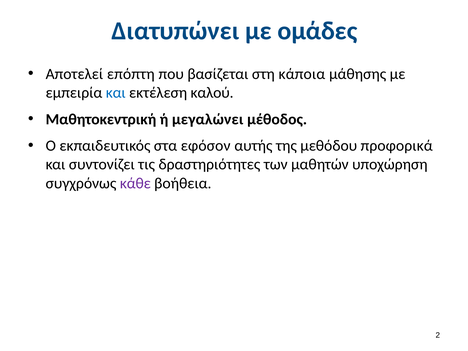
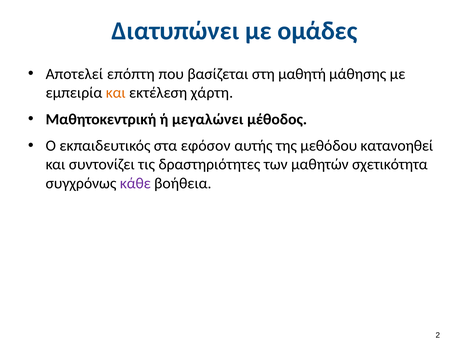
κάποια: κάποια -> μαθητή
και at (116, 93) colour: blue -> orange
καλού: καλού -> χάρτη
προφορικά: προφορικά -> κατανοηθεί
υποχώρηση: υποχώρηση -> σχετικότητα
